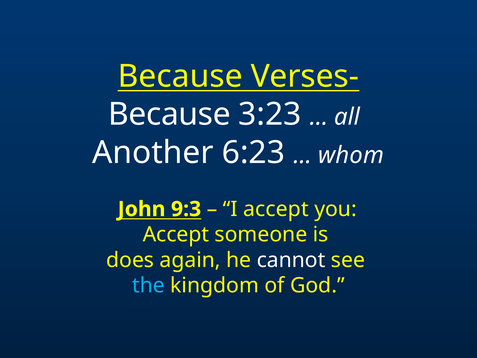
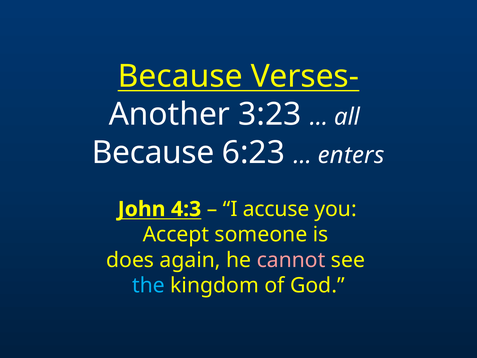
Because at (170, 114): Because -> Another
Another at (153, 152): Another -> Because
whom: whom -> enters
9:3: 9:3 -> 4:3
I accept: accept -> accuse
cannot colour: white -> pink
